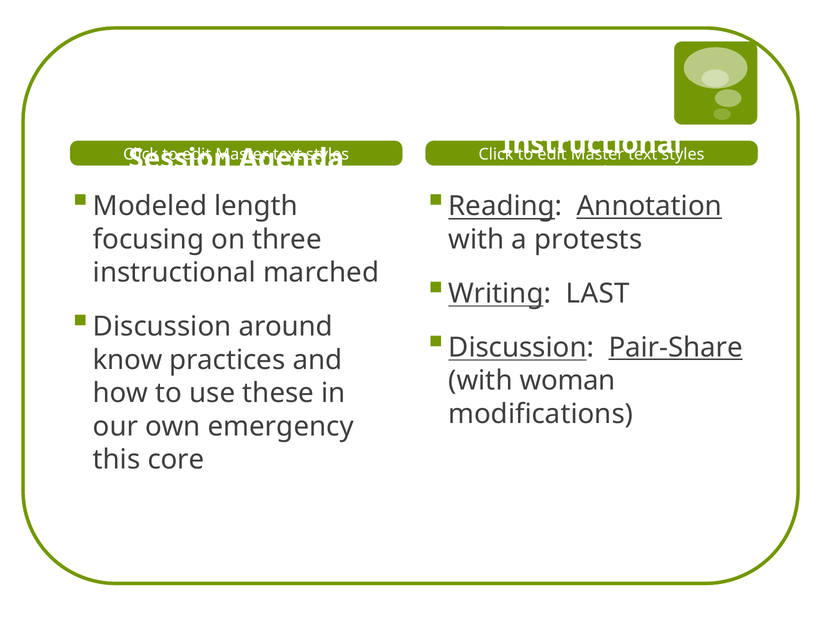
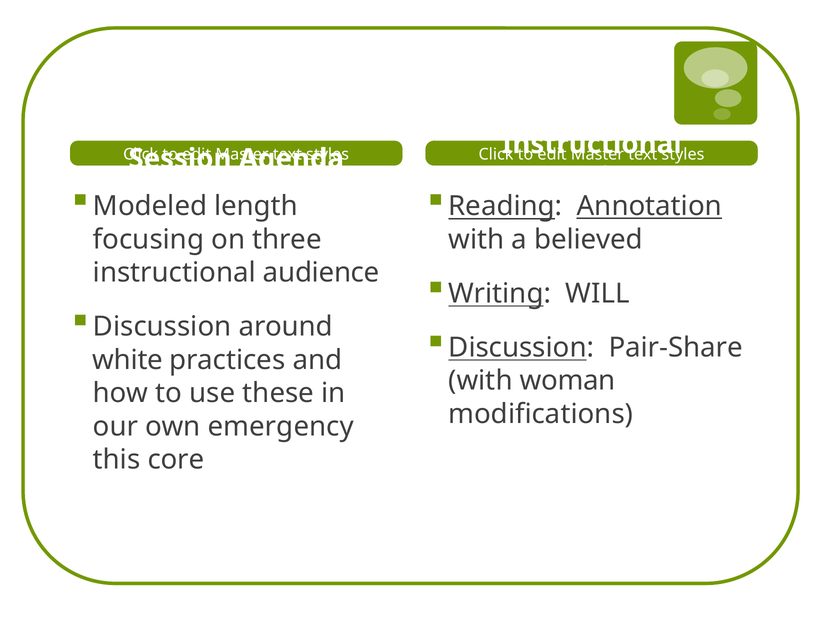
protests: protests -> believed
marched: marched -> audience
LAST: LAST -> WILL
Pair-Share underline: present -> none
know: know -> white
